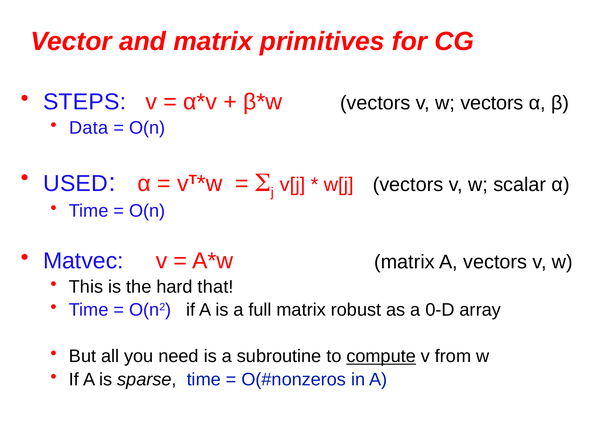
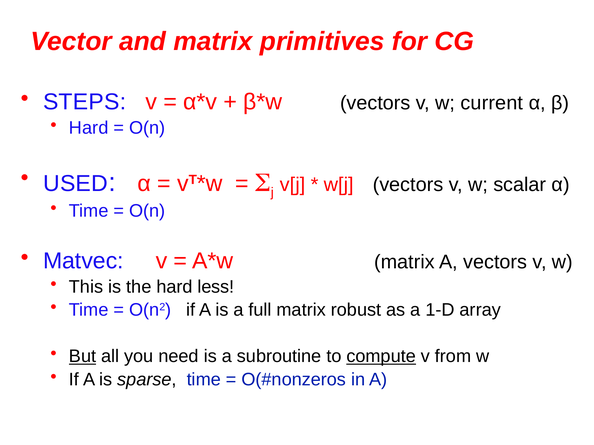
w vectors: vectors -> current
Data at (89, 128): Data -> Hard
that: that -> less
0-D: 0-D -> 1-D
But underline: none -> present
